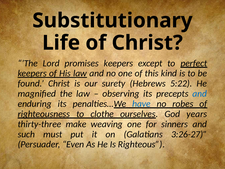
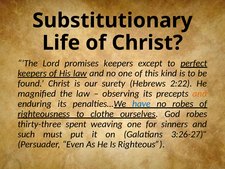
5:22: 5:22 -> 2:22
and at (200, 94) colour: blue -> orange
God years: years -> robes
make: make -> spent
